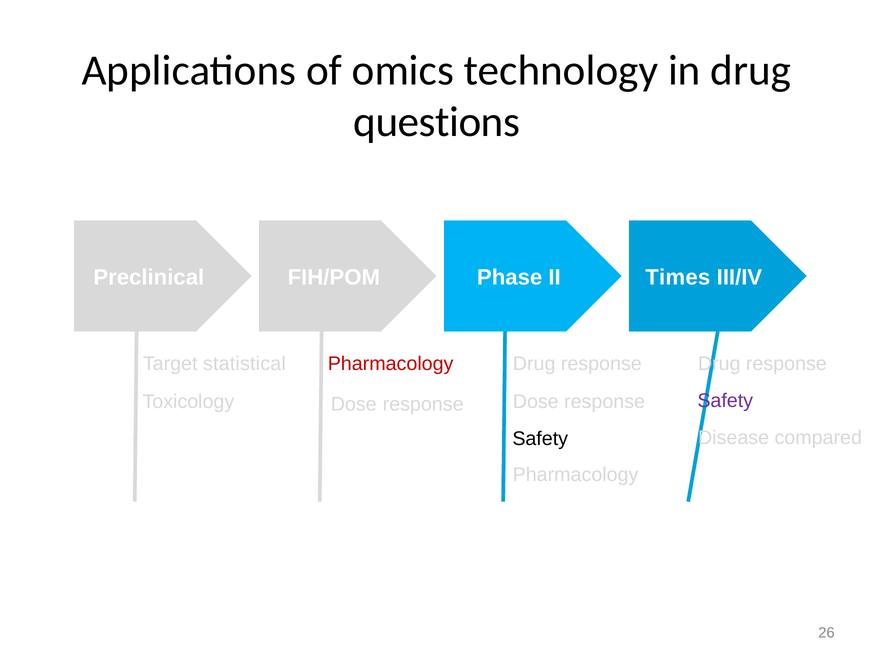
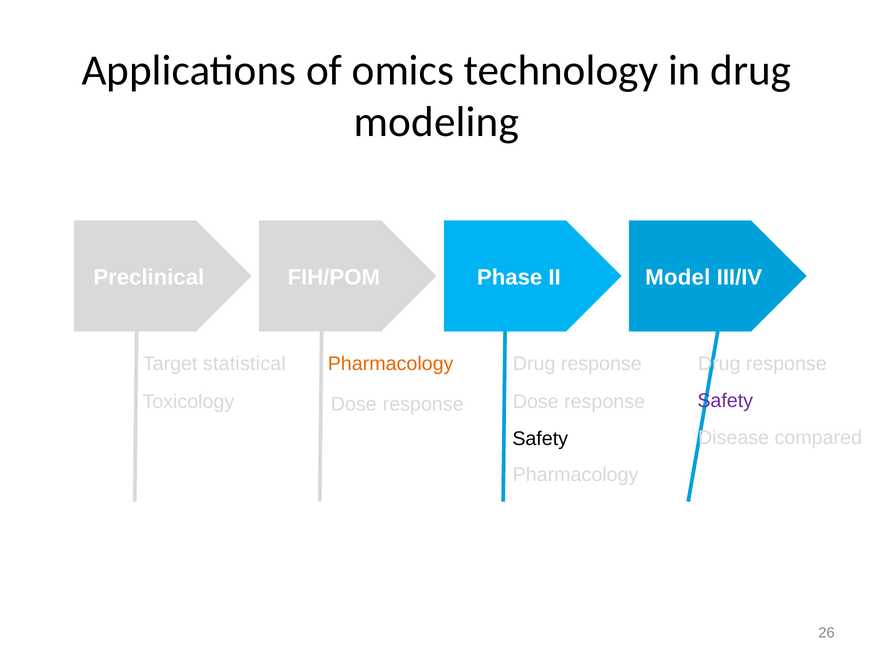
questions: questions -> modeling
Times: Times -> Model
Pharmacology at (391, 364) colour: red -> orange
